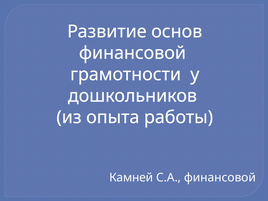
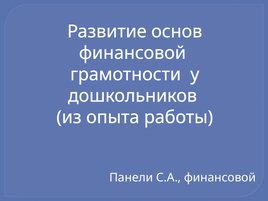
Камней: Камней -> Панели
